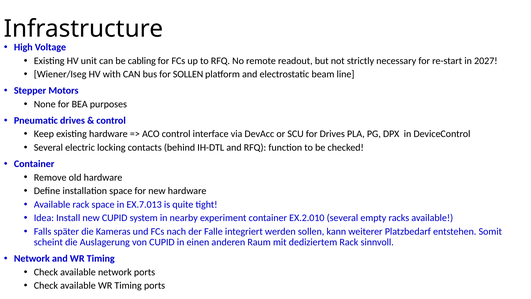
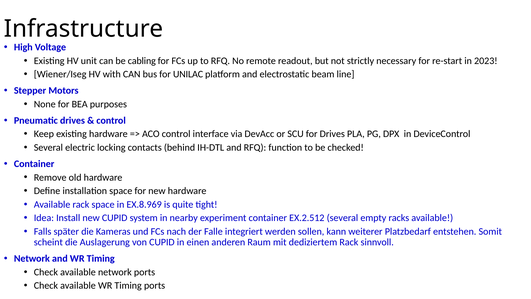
2027: 2027 -> 2023
for SOLLEN: SOLLEN -> UNILAC
EX.7.013: EX.7.013 -> EX.8.969
EX.2.010: EX.2.010 -> EX.2.512
